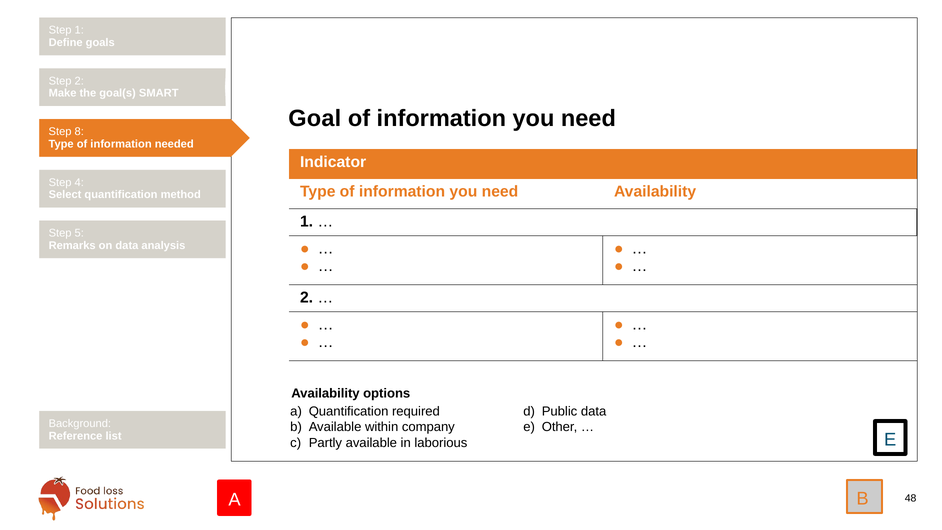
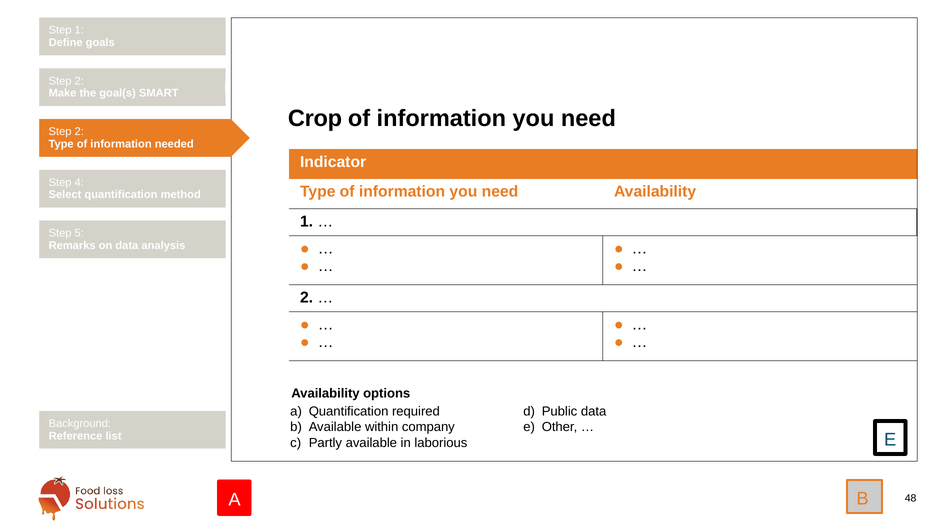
Goal: Goal -> Crop
8 at (79, 132): 8 -> 2
